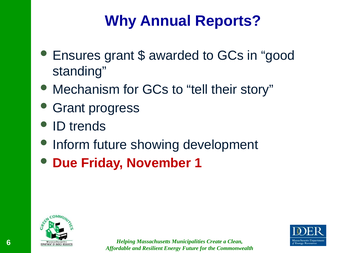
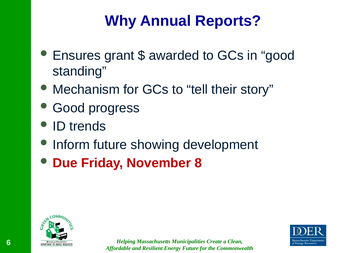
Grant at (69, 108): Grant -> Good
1: 1 -> 8
